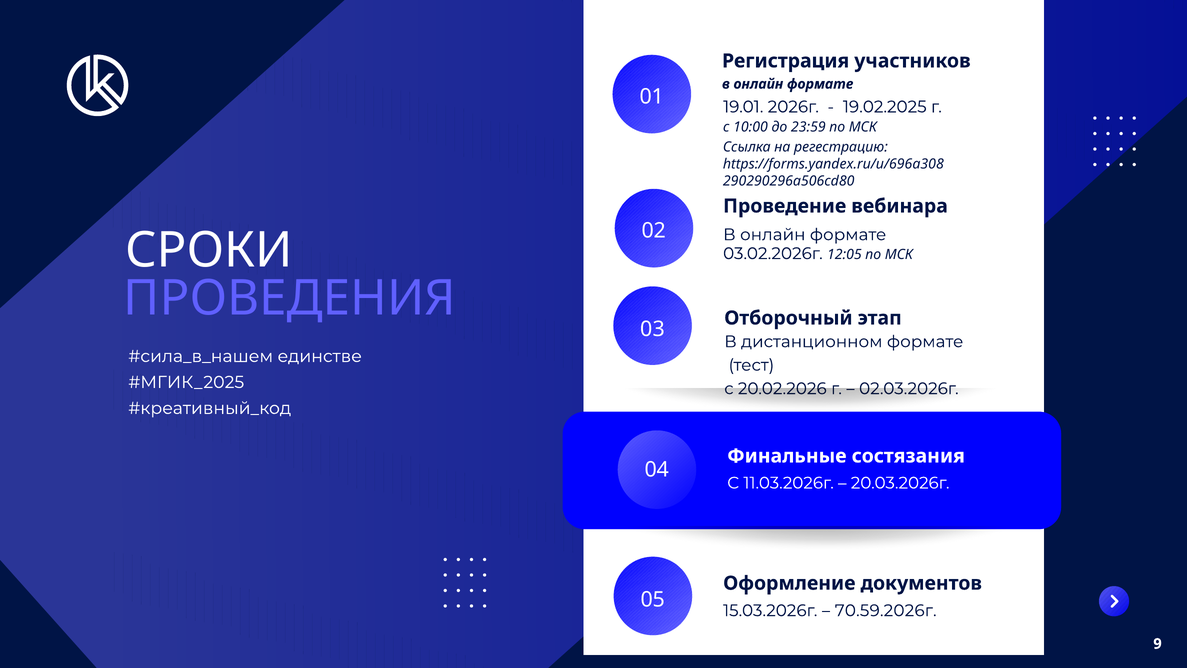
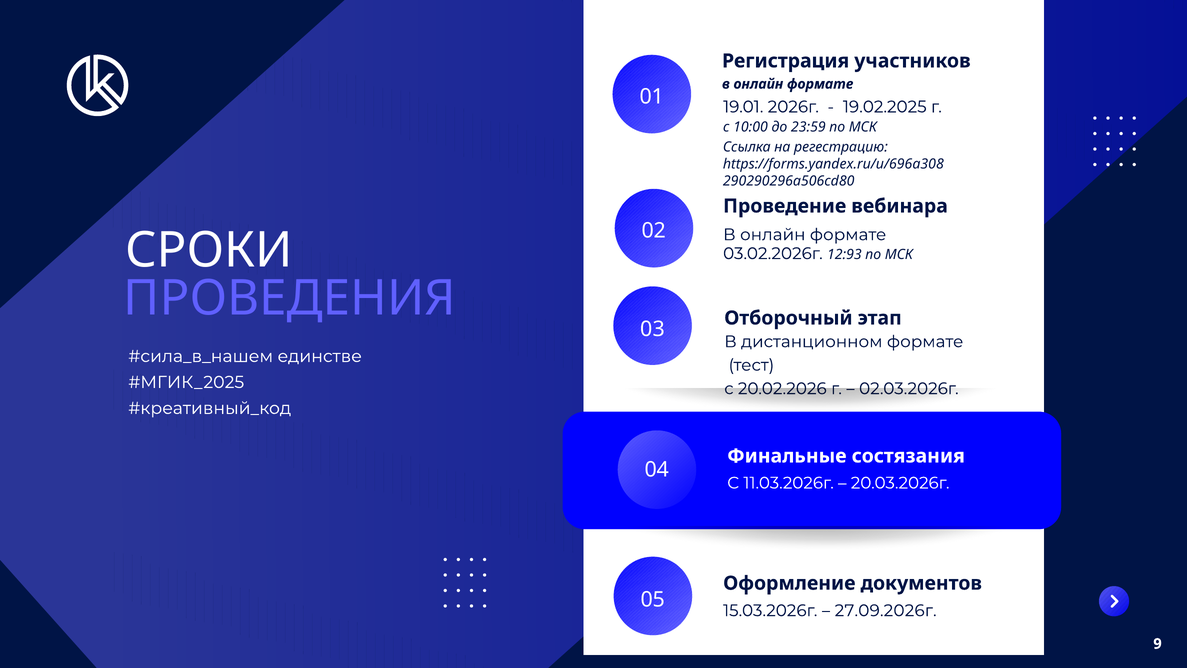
12:05: 12:05 -> 12:93
70.59.2026г: 70.59.2026г -> 27.09.2026г
